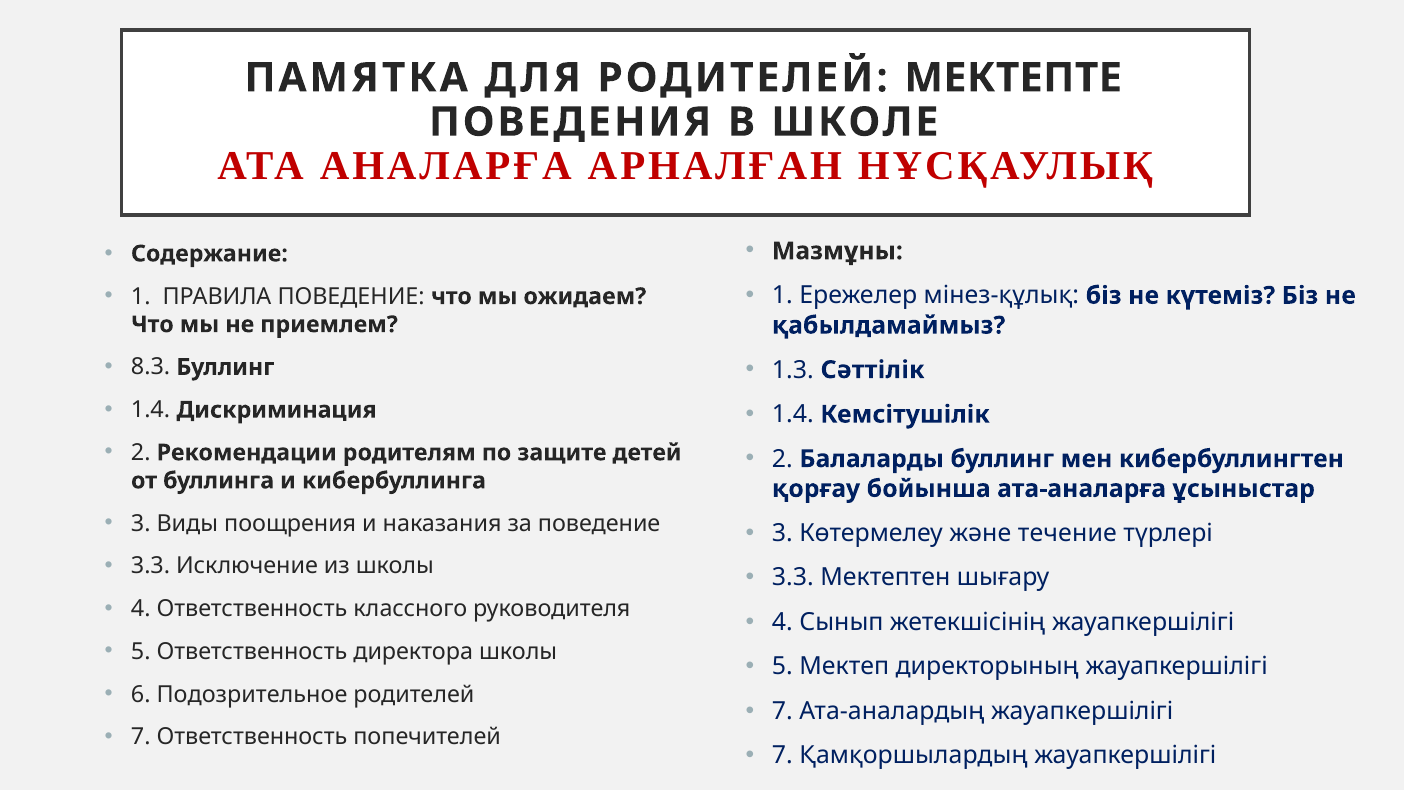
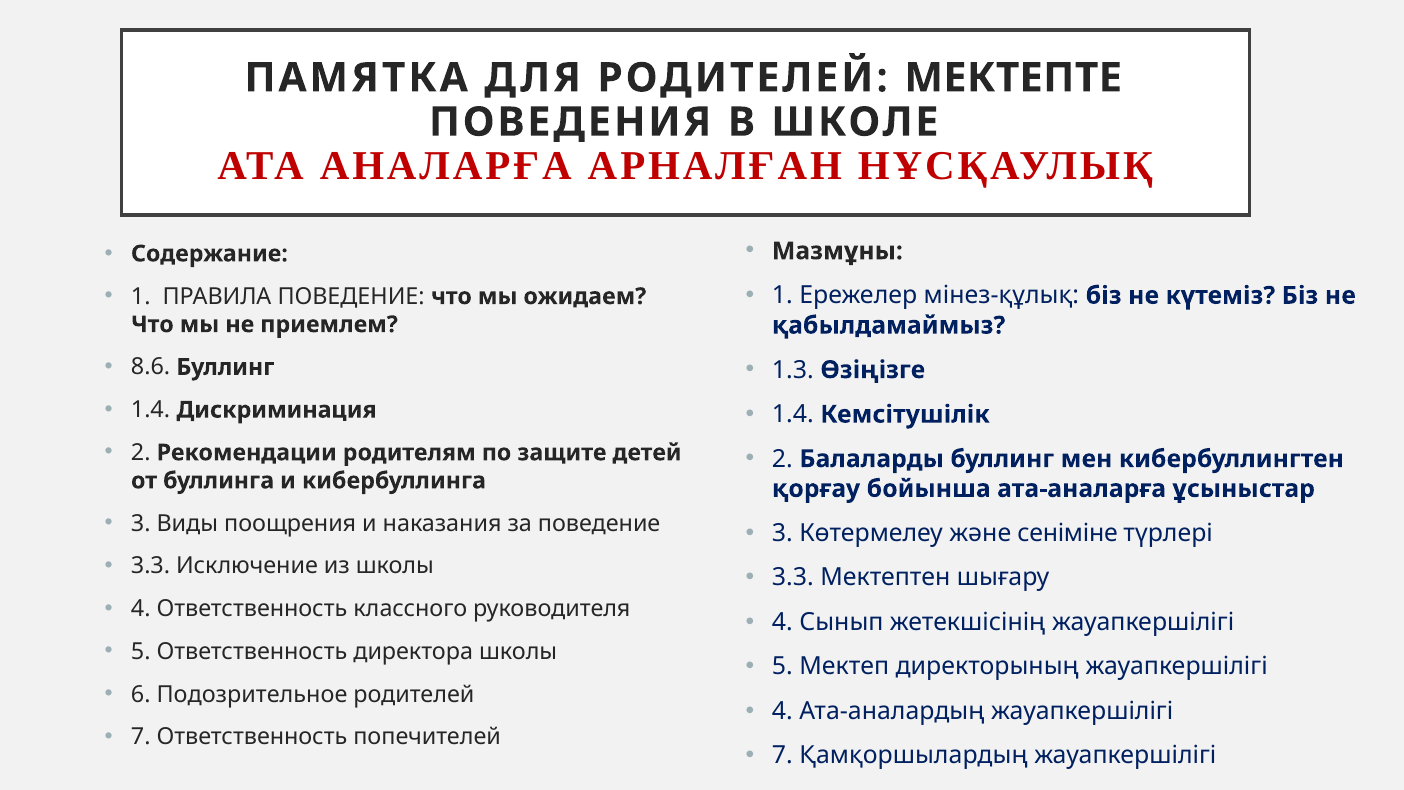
8.3: 8.3 -> 8.6
Сәттілік: Сәттілік -> Өзіңізге
течение: течение -> сеніміне
7 at (782, 711): 7 -> 4
